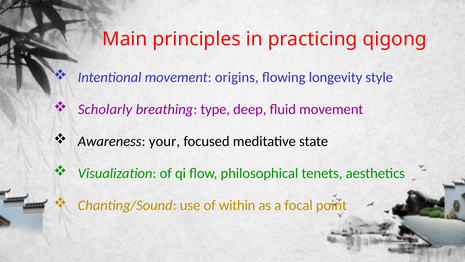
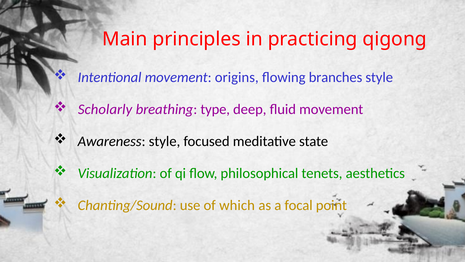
longevity: longevity -> branches
Awareness your: your -> style
within: within -> which
